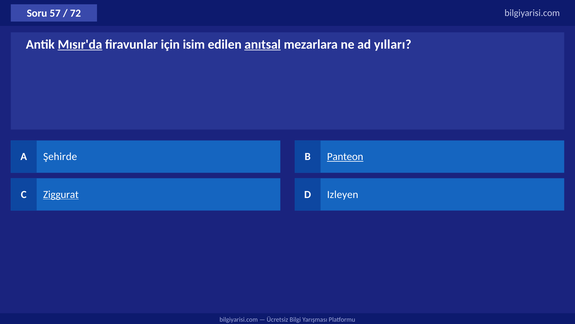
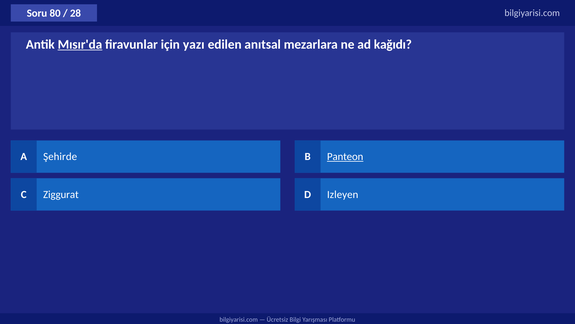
57: 57 -> 80
72: 72 -> 28
isim: isim -> yazı
anıtsal underline: present -> none
yılları: yılları -> kağıdı
Ziggurat underline: present -> none
